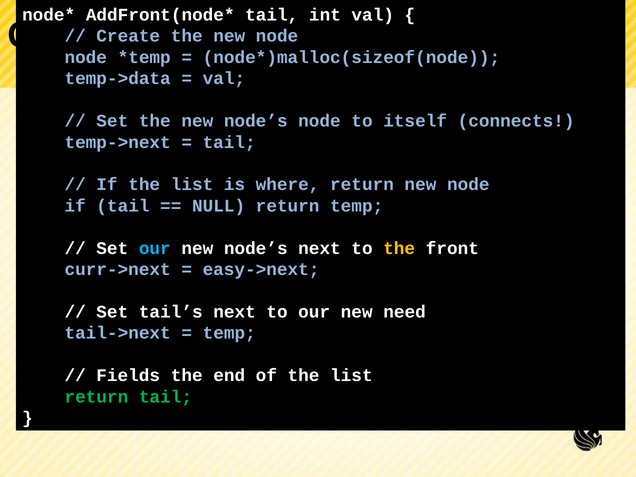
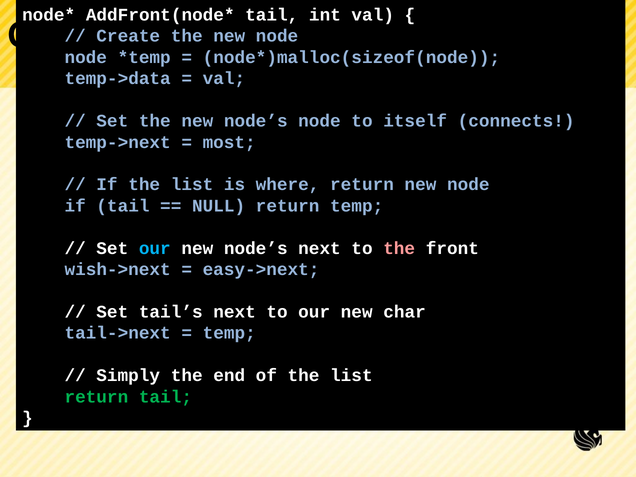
tail at (229, 142): tail -> most
the at (399, 248) colour: yellow -> pink
curr->next: curr->next -> wish->next
need: need -> char
Fields: Fields -> Simply
